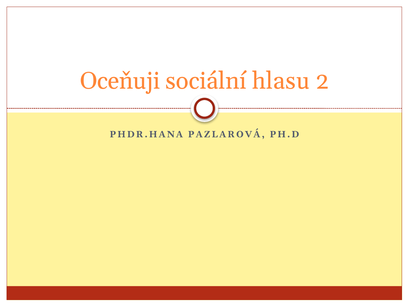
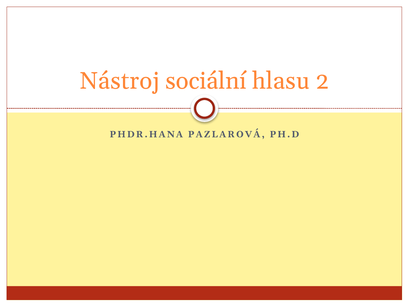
Oceňuji: Oceňuji -> Nástroj
